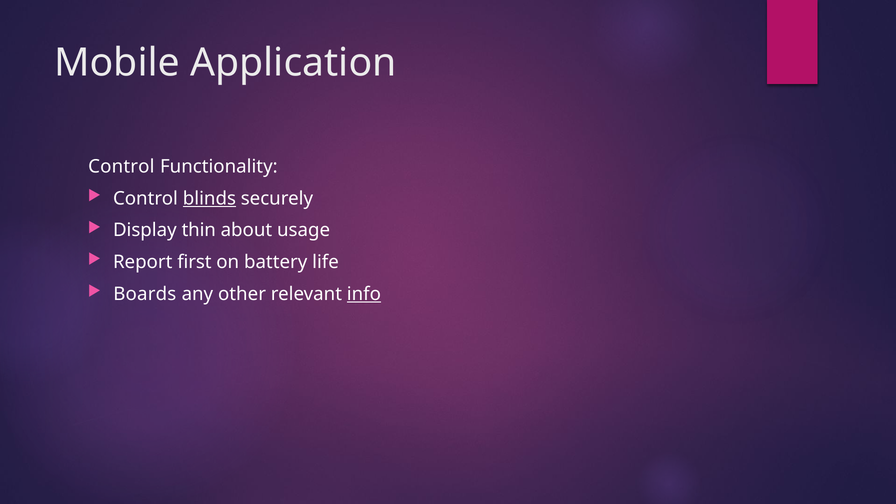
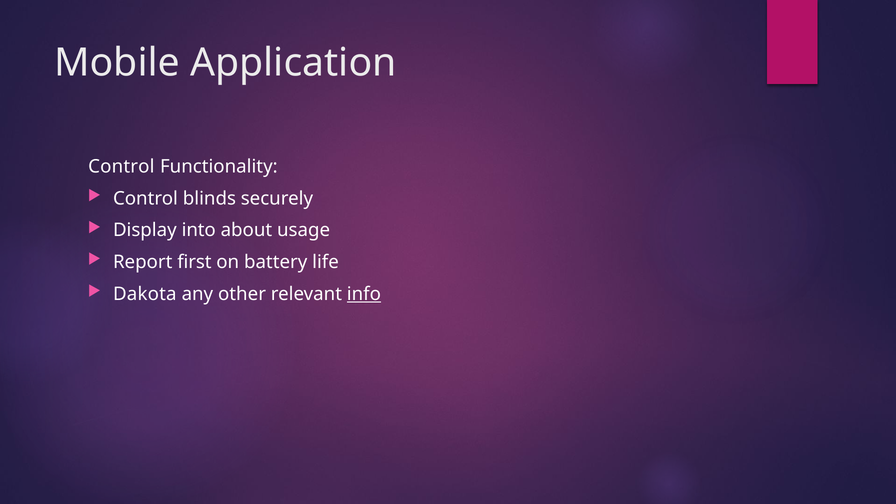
blinds underline: present -> none
thin: thin -> into
Boards: Boards -> Dakota
